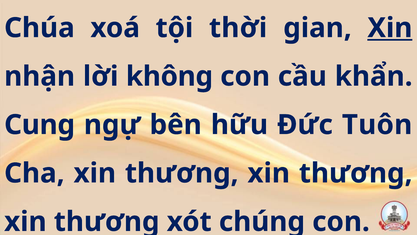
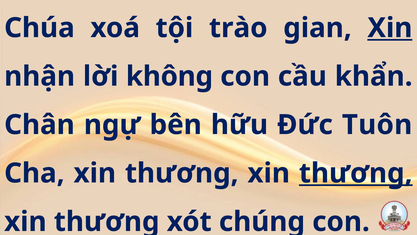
thời: thời -> trào
Cung: Cung -> Chân
thương at (356, 173) underline: none -> present
